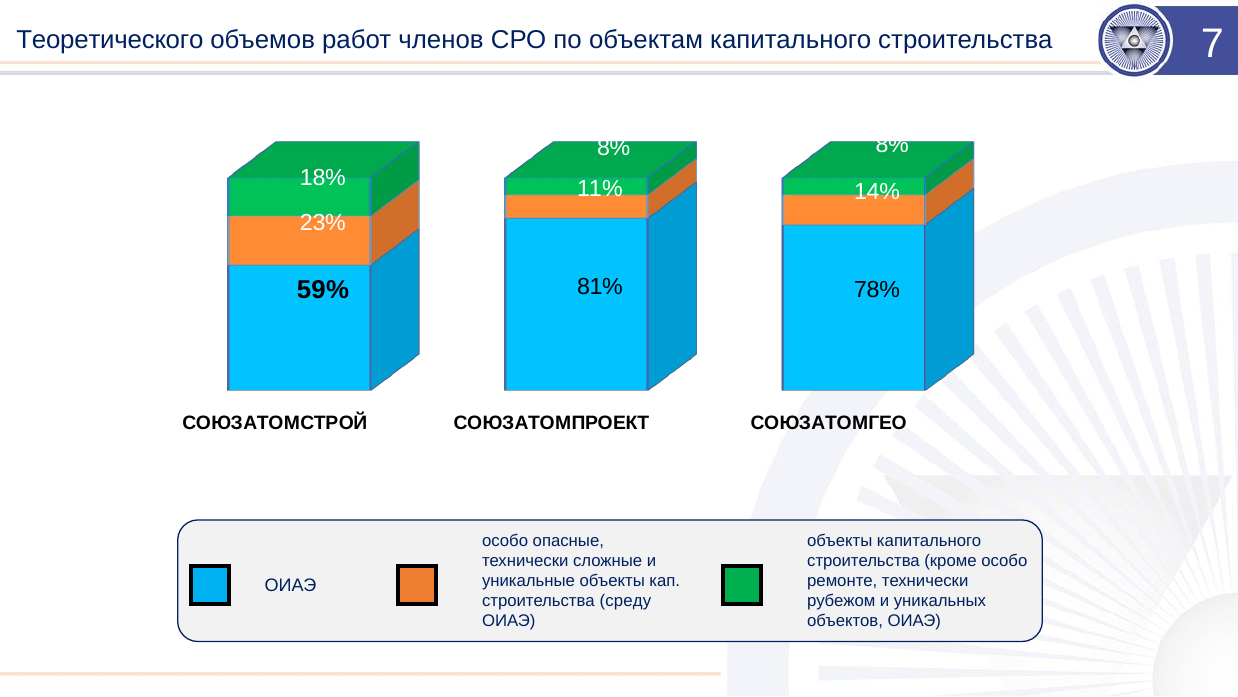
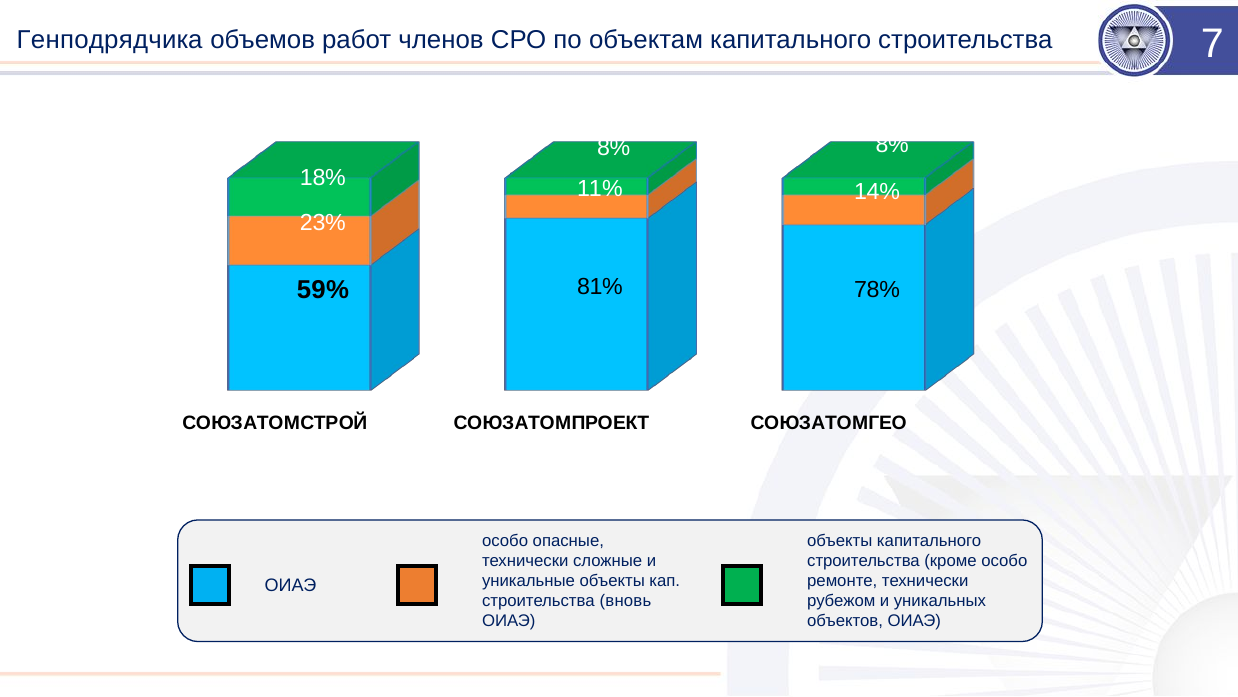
Теоретического: Теоретического -> Генподрядчика
среду: среду -> вновь
